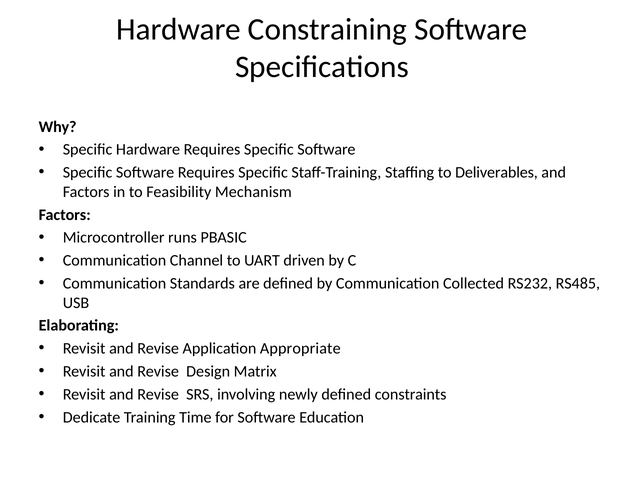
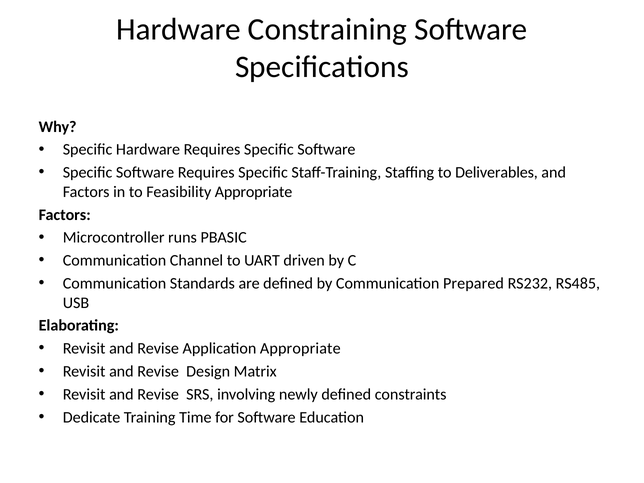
Feasibility Mechanism: Mechanism -> Appropriate
Collected: Collected -> Prepared
